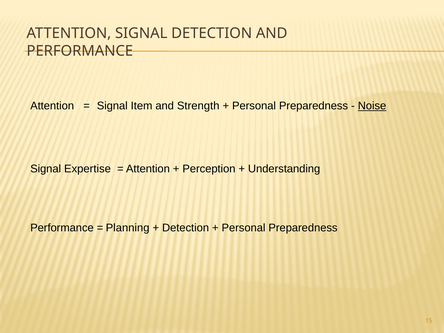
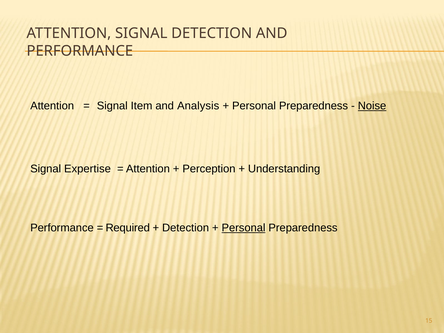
Strength: Strength -> Analysis
Planning: Planning -> Required
Personal at (244, 228) underline: none -> present
